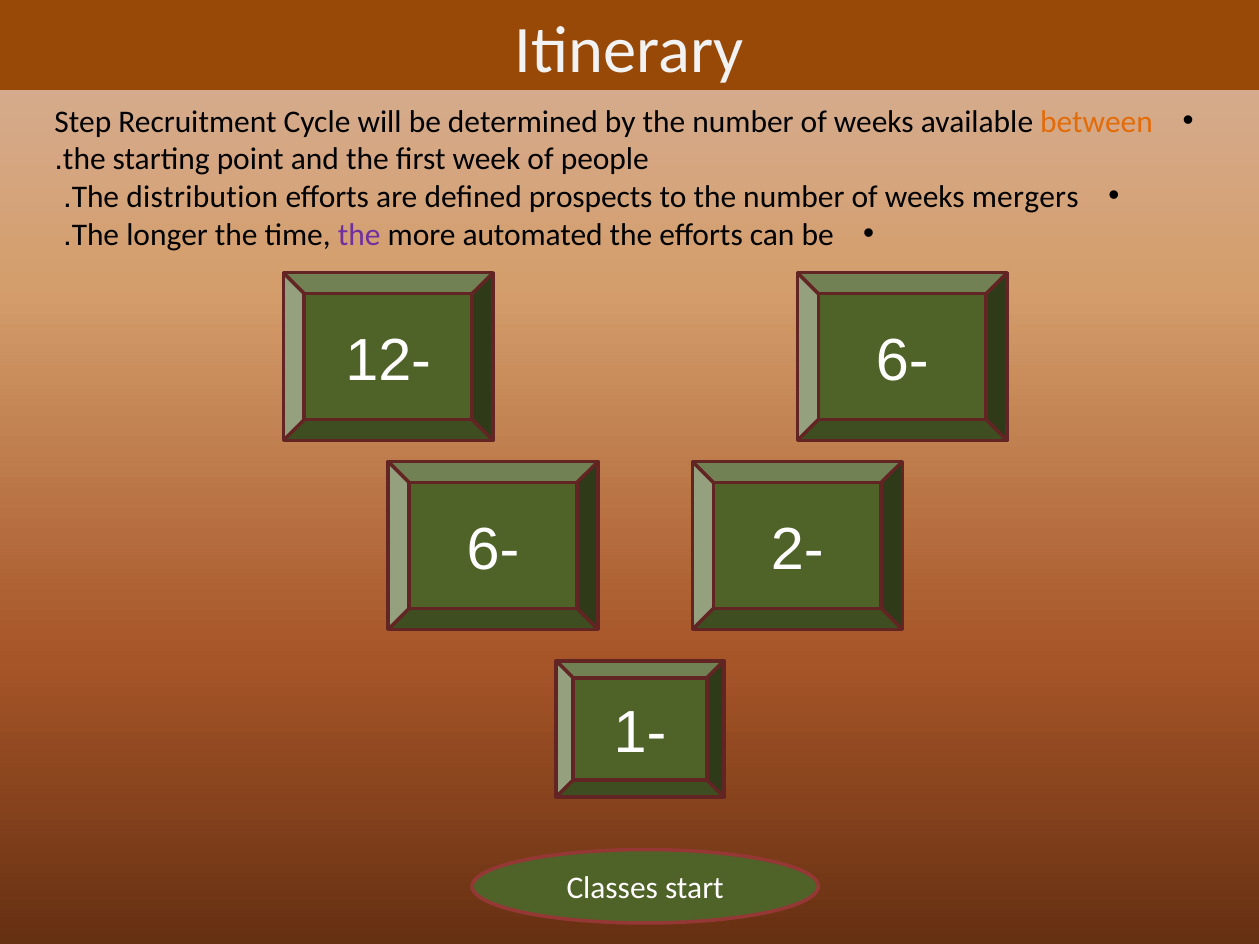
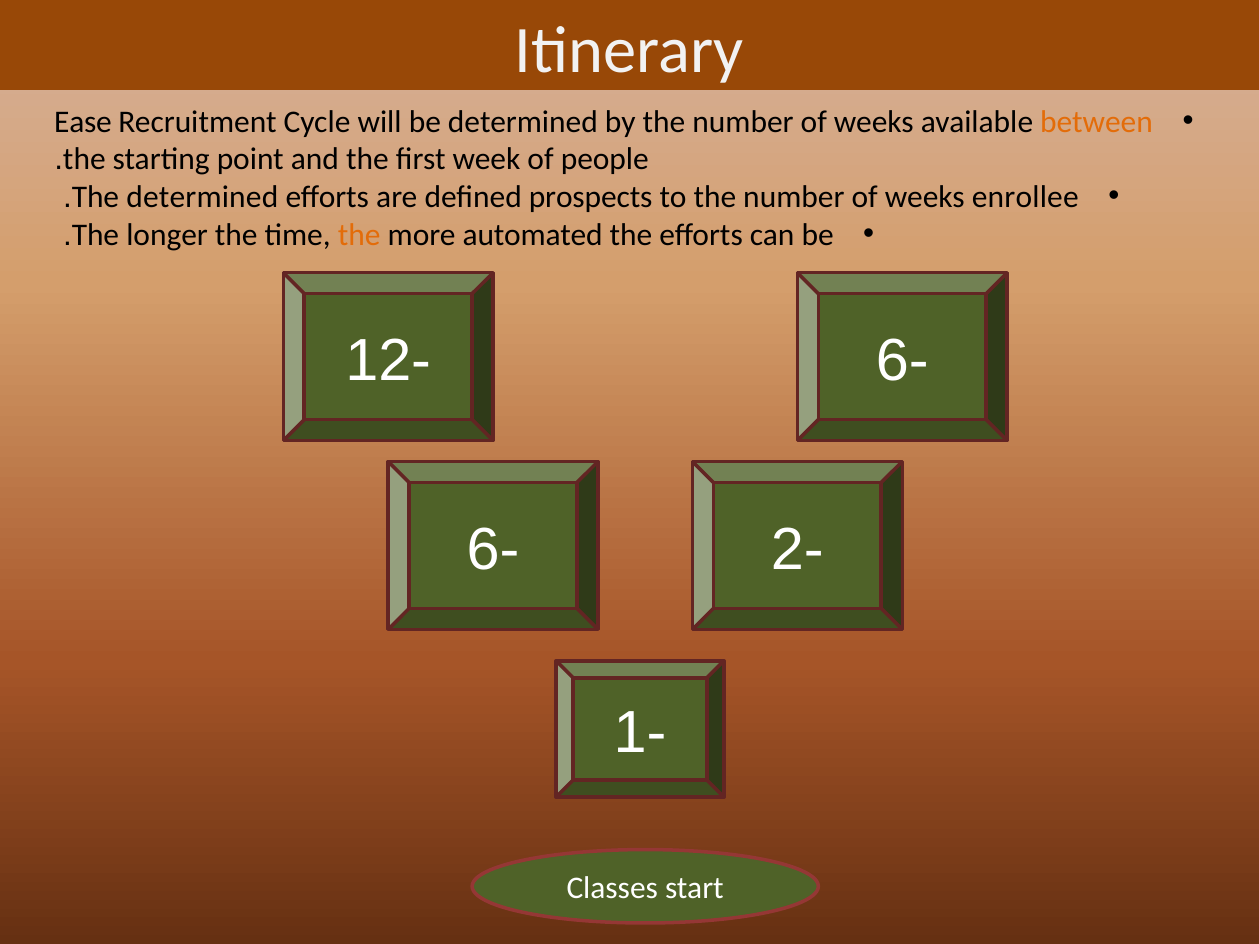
Step: Step -> Ease
The distribution: distribution -> determined
mergers: mergers -> enrollee
the at (359, 235) colour: purple -> orange
